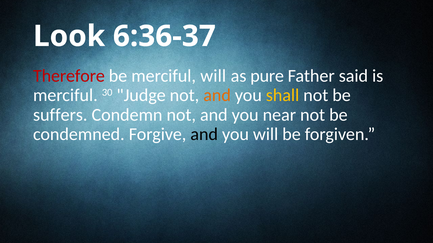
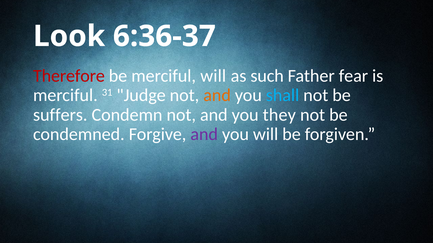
pure: pure -> such
said: said -> fear
30: 30 -> 31
shall colour: yellow -> light blue
near: near -> they
and at (204, 134) colour: black -> purple
